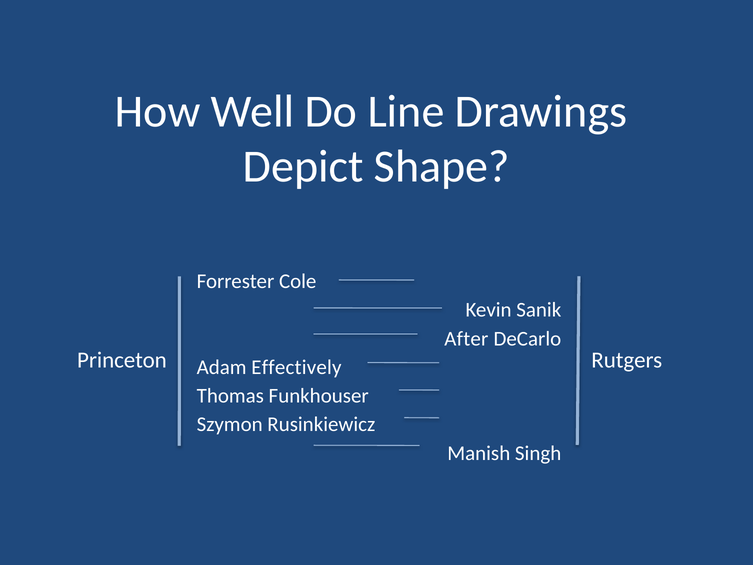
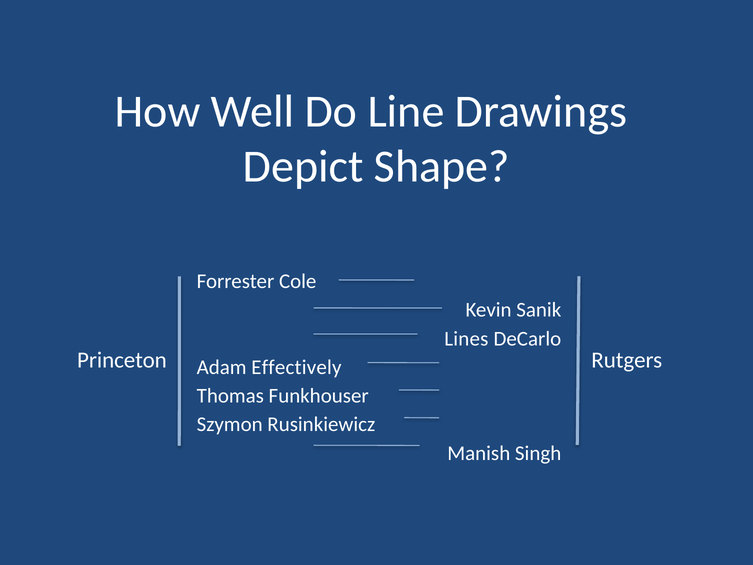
After: After -> Lines
